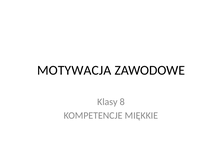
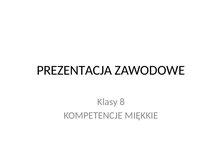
MOTYWACJA: MOTYWACJA -> PREZENTACJA
